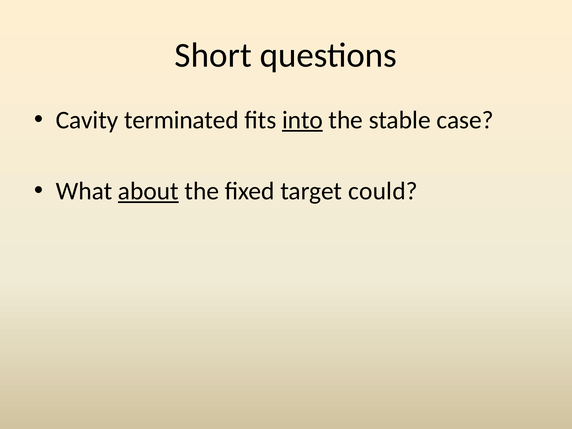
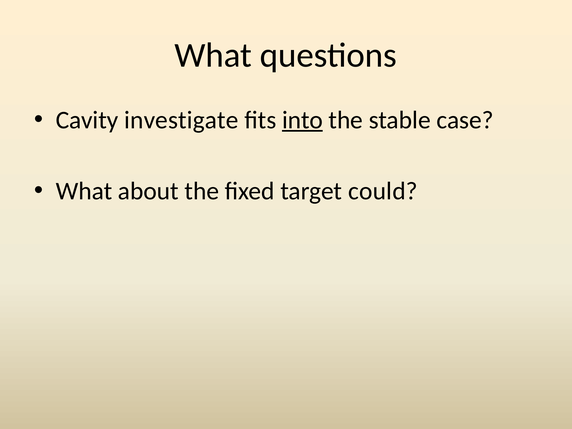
Short at (213, 55): Short -> What
terminated: terminated -> investigate
about underline: present -> none
